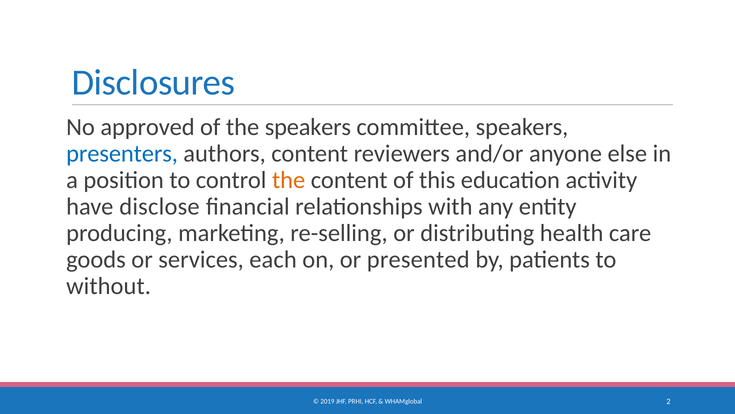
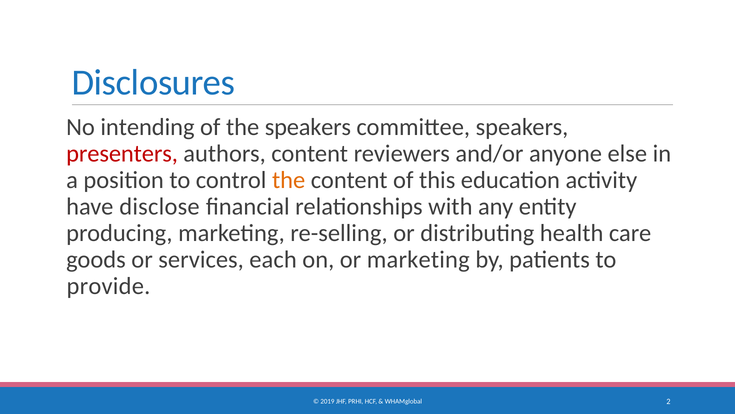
approved: approved -> intending
presenters colour: blue -> red
or presented: presented -> marketing
without: without -> provide
